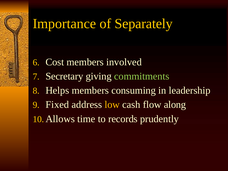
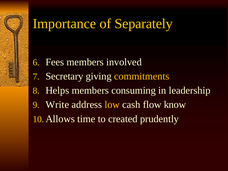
Cost: Cost -> Fees
commitments colour: light green -> yellow
Fixed: Fixed -> Write
along: along -> know
records: records -> created
